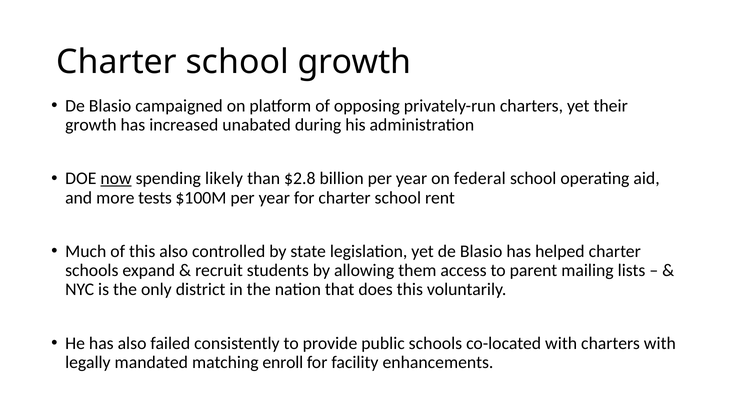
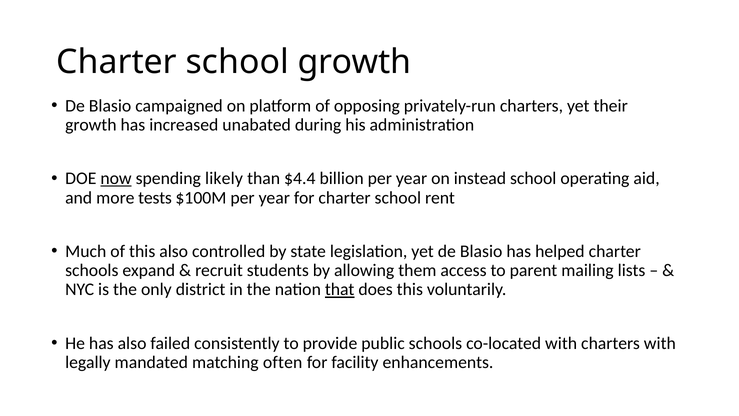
$2.8: $2.8 -> $4.4
federal: federal -> instead
that underline: none -> present
enroll: enroll -> often
